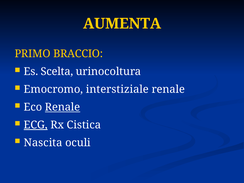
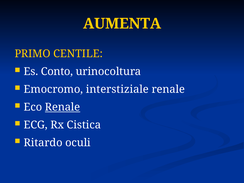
BRACCIO: BRACCIO -> CENTILE
Scelta: Scelta -> Conto
ECG underline: present -> none
Nascita: Nascita -> Ritardo
